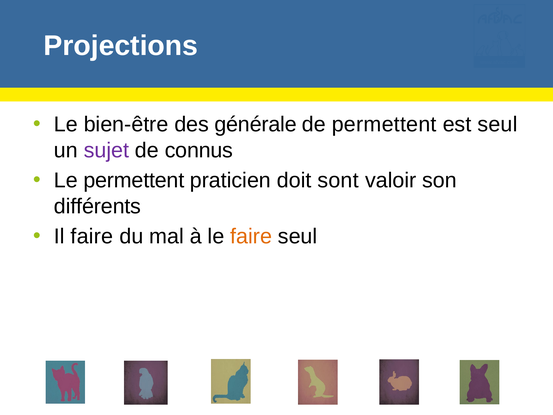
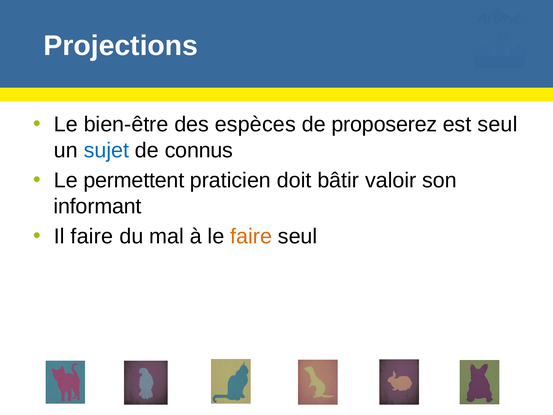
générale: générale -> espèces
de permettent: permettent -> proposerez
sujet colour: purple -> blue
sont: sont -> bâtir
différents: différents -> informant
